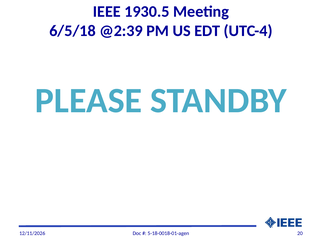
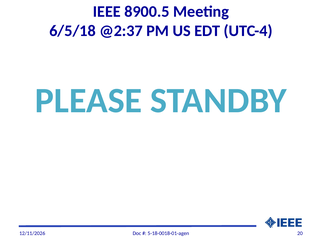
1930.5: 1930.5 -> 8900.5
@2:39: @2:39 -> @2:37
